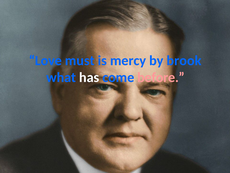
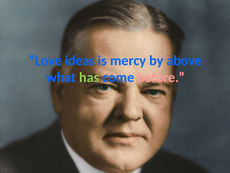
must: must -> ideas
brook: brook -> above
has colour: white -> light green
